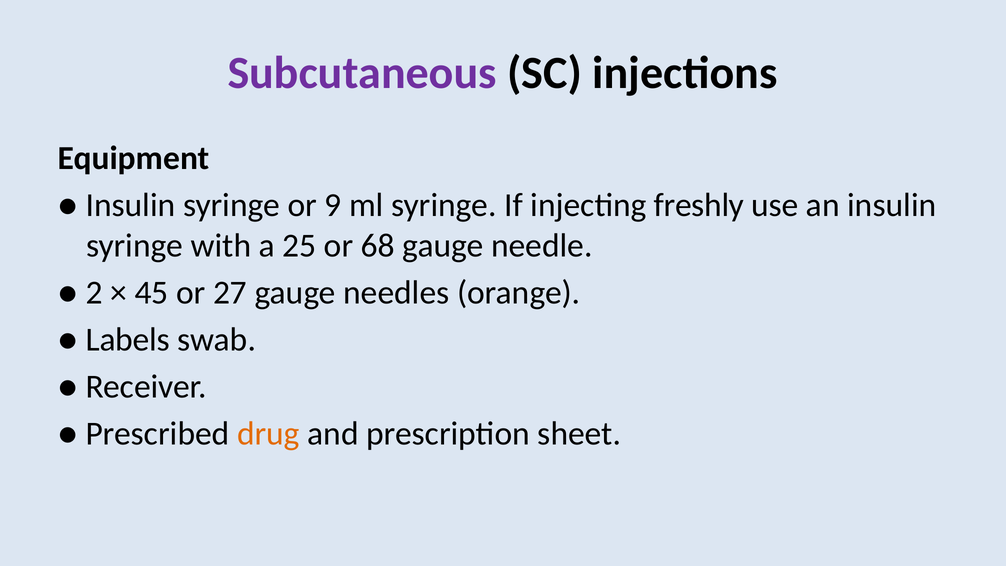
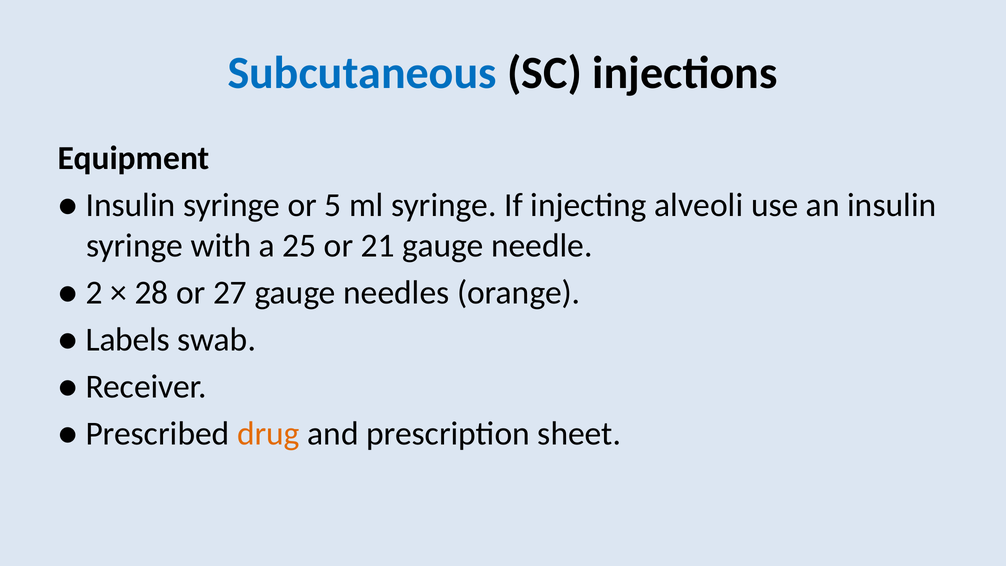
Subcutaneous colour: purple -> blue
9: 9 -> 5
freshly: freshly -> alveoli
68: 68 -> 21
45: 45 -> 28
